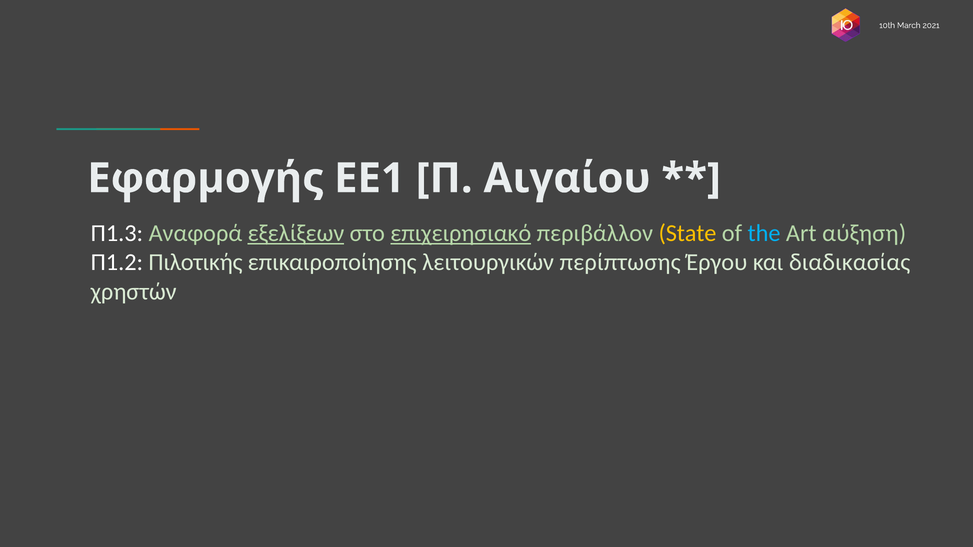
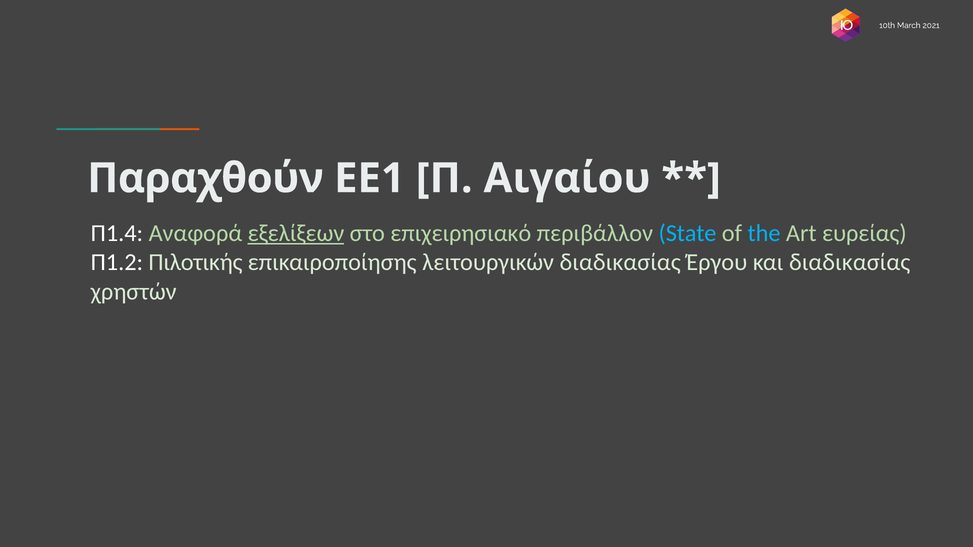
Εφαρμογής: Εφαρμογής -> Παραχθούν
Π1.3: Π1.3 -> Π1.4
επιχειρησιακό underline: present -> none
State colour: yellow -> light blue
αύξηση: αύξηση -> ευρείας
λειτουργικών περίπτωσης: περίπτωσης -> διαδικασίας
